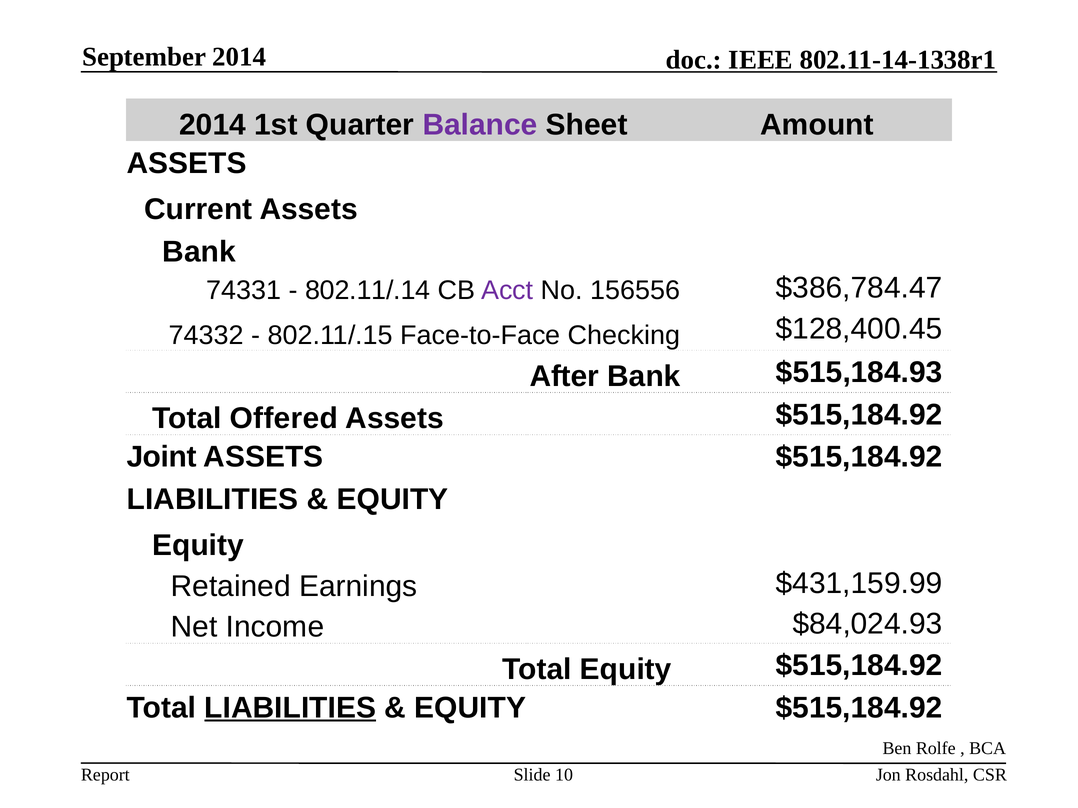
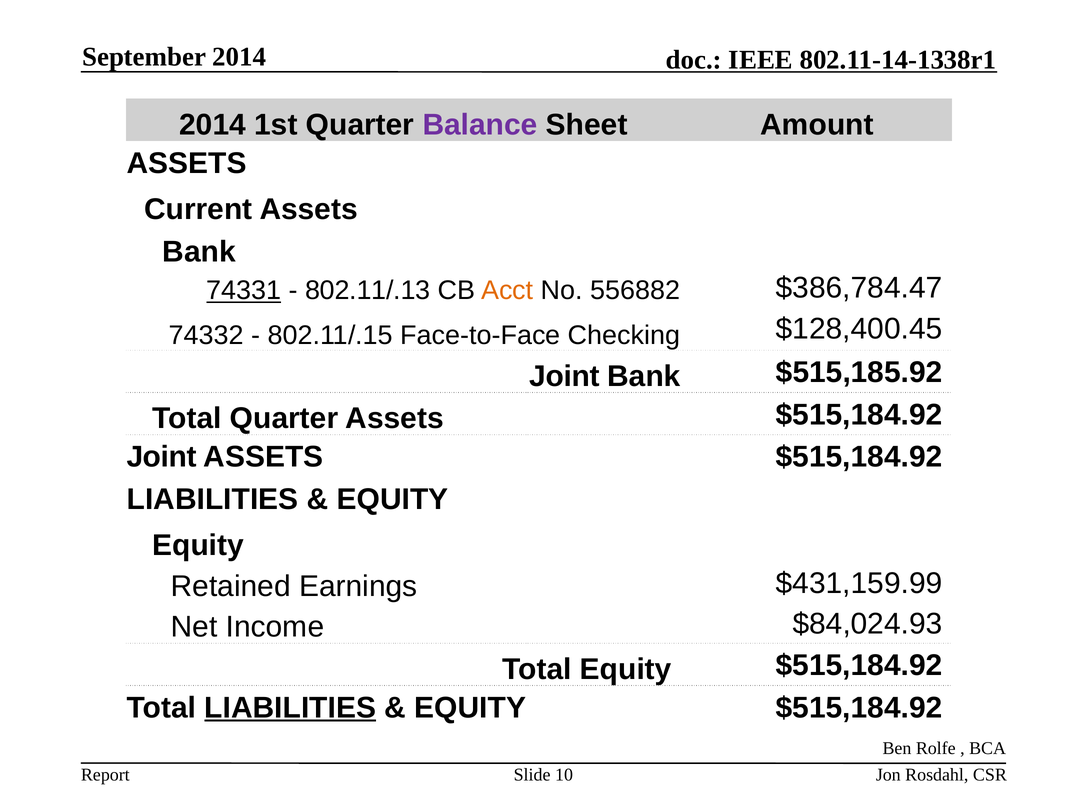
74331 underline: none -> present
802.11/.14: 802.11/.14 -> 802.11/.13
Acct colour: purple -> orange
156556: 156556 -> 556882
After at (564, 376): After -> Joint
$515,184.93: $515,184.93 -> $515,185.92
Total Offered: Offered -> Quarter
